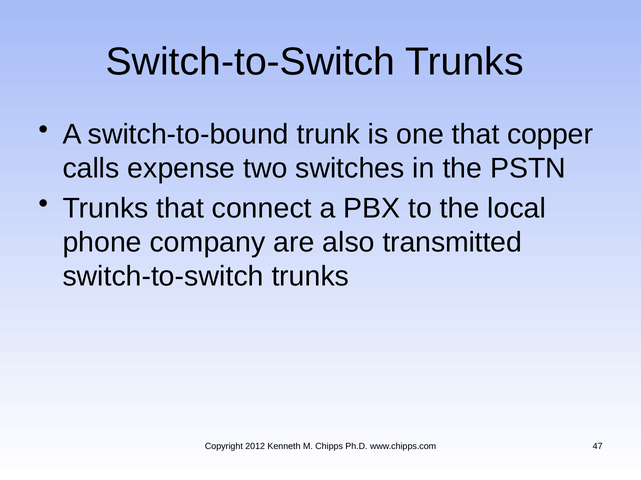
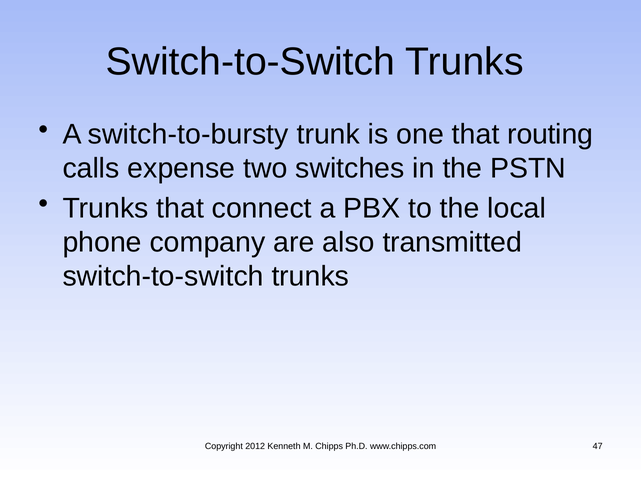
switch-to-bound: switch-to-bound -> switch-to-bursty
copper: copper -> routing
